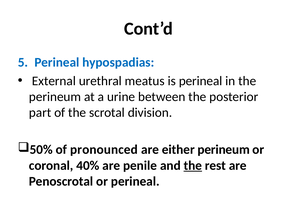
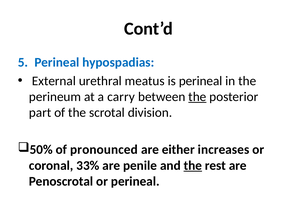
urine: urine -> carry
the at (197, 97) underline: none -> present
either perineum: perineum -> increases
40%: 40% -> 33%
